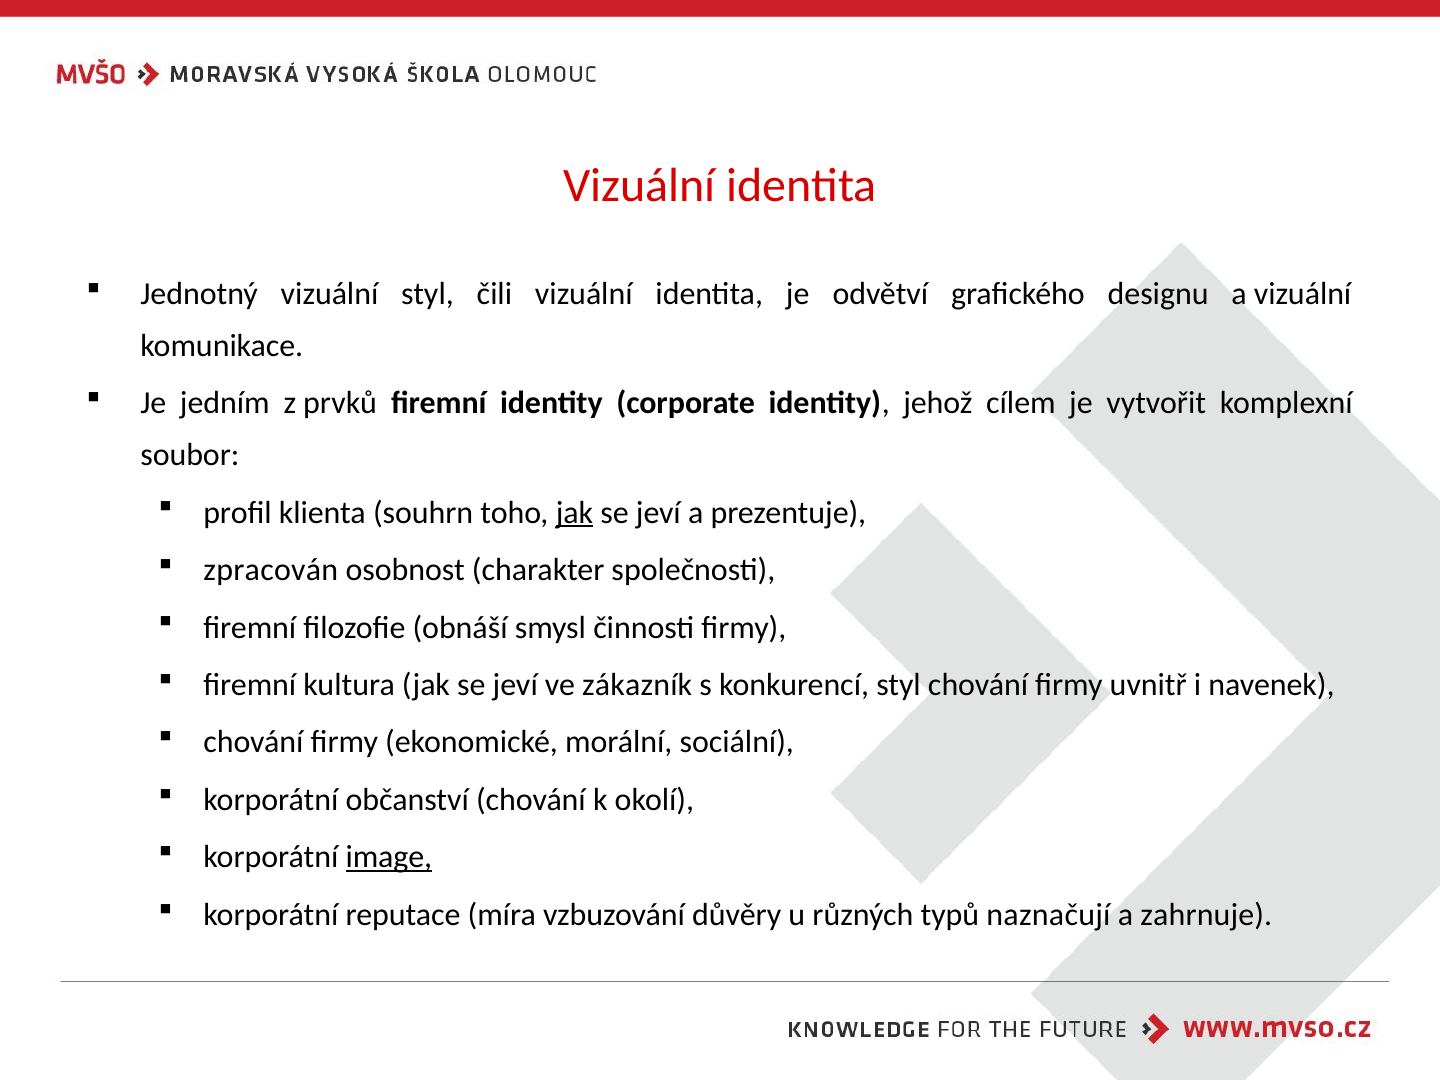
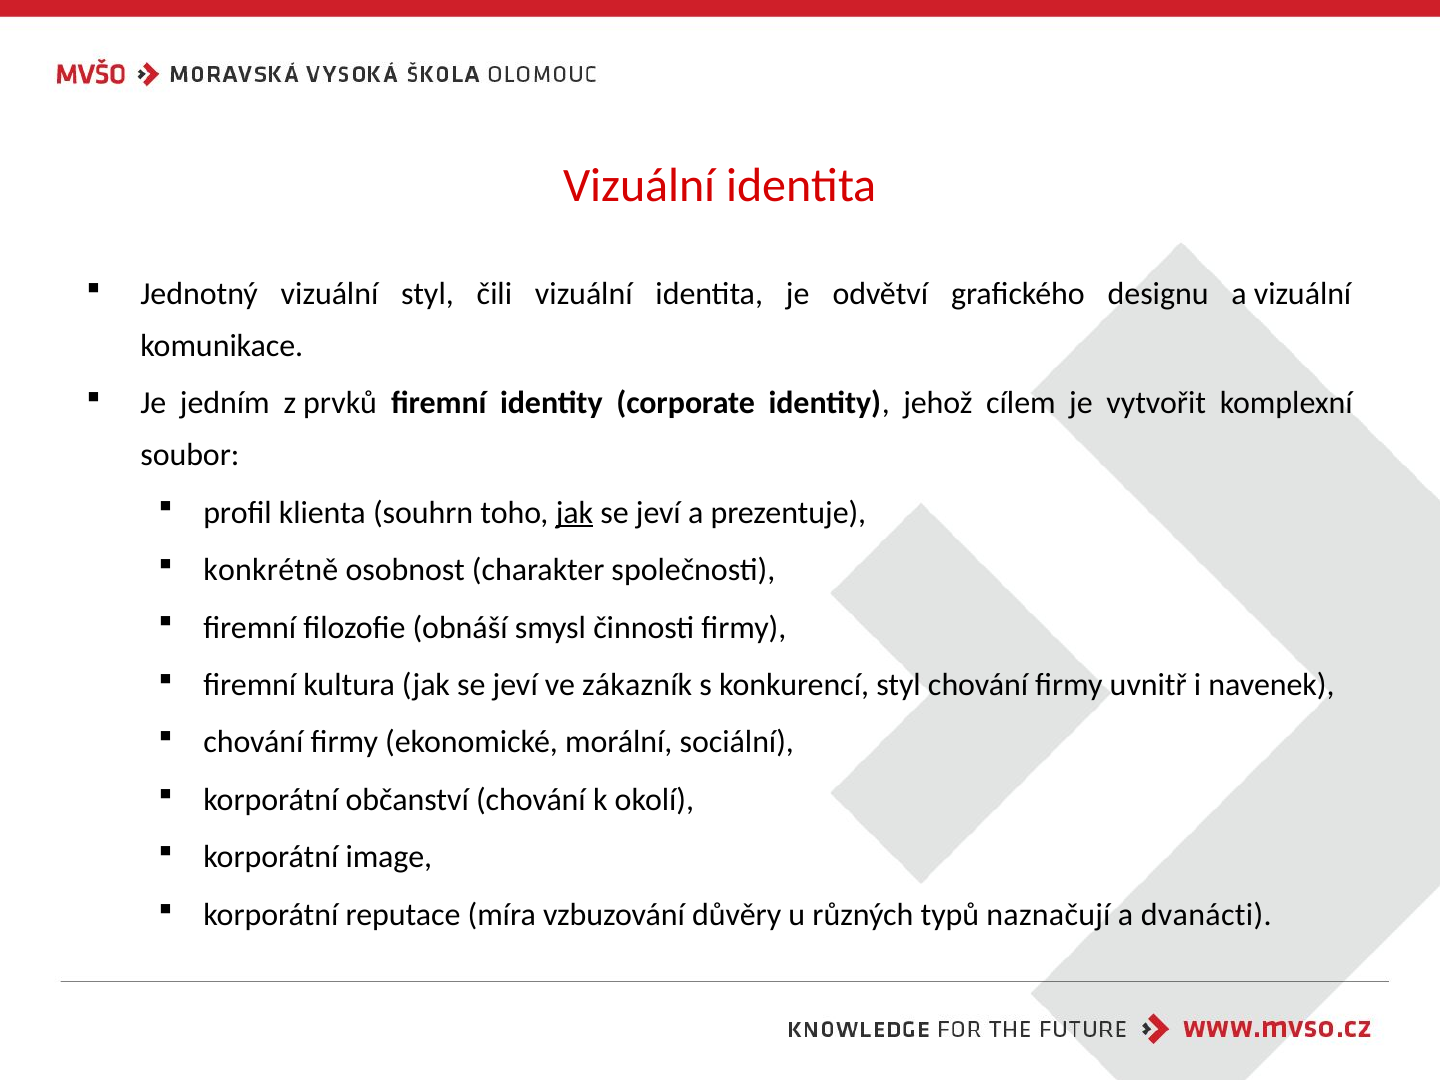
zpracován: zpracován -> konkrétně
image underline: present -> none
zahrnuje: zahrnuje -> dvanácti
